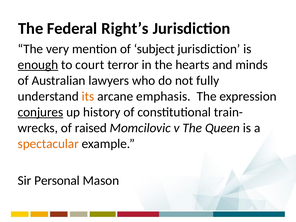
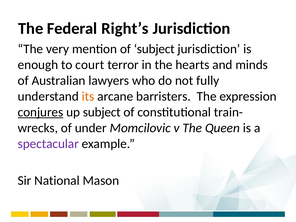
enough underline: present -> none
emphasis: emphasis -> barristers
up history: history -> subject
raised: raised -> under
spectacular colour: orange -> purple
Personal: Personal -> National
